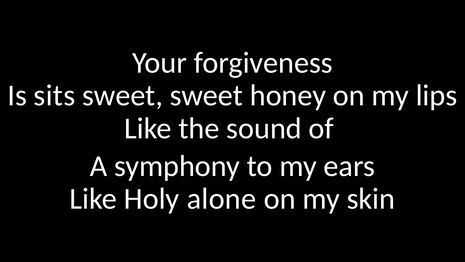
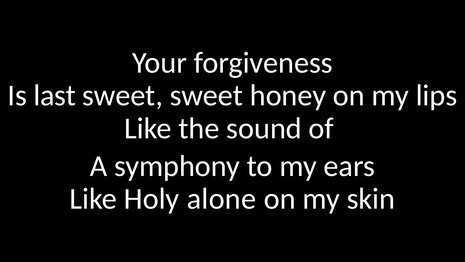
sits: sits -> last
